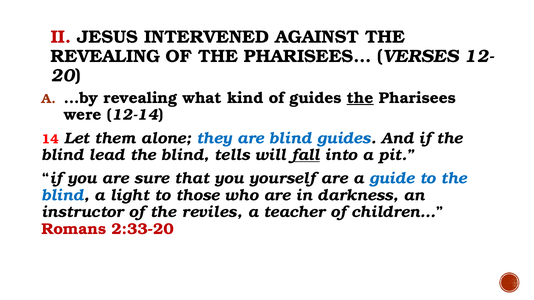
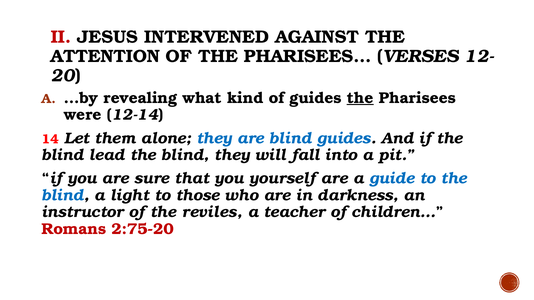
REVEALING at (105, 56): REVEALING -> ATTENTION
blind tells: tells -> they
fall underline: present -> none
2:33-20: 2:33-20 -> 2:75-20
